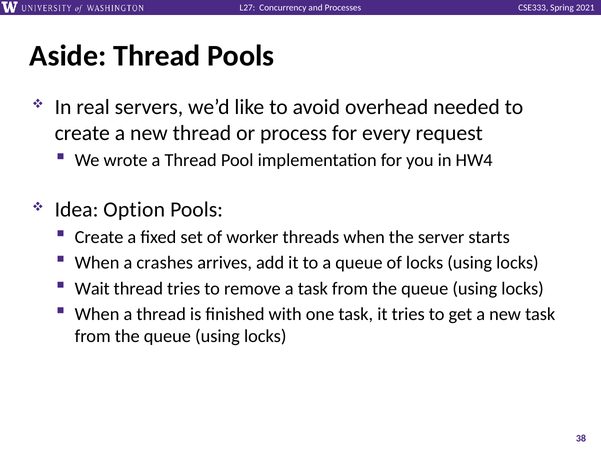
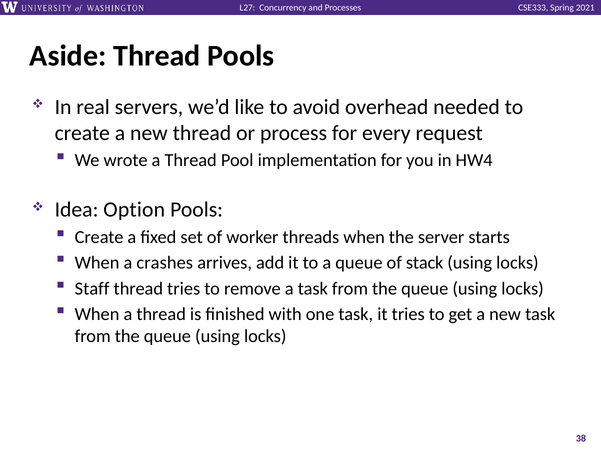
of locks: locks -> stack
Wait: Wait -> Staff
